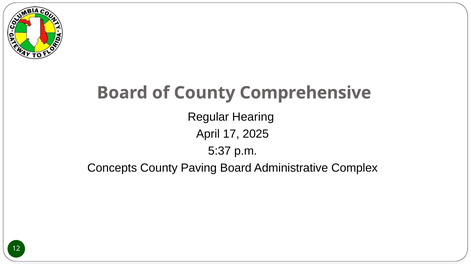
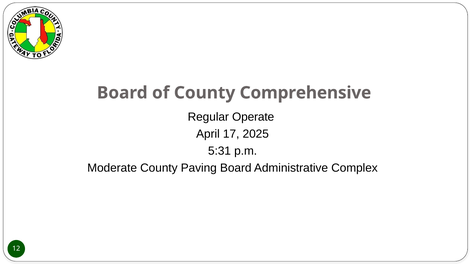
Hearing: Hearing -> Operate
5:37: 5:37 -> 5:31
Concepts: Concepts -> Moderate
